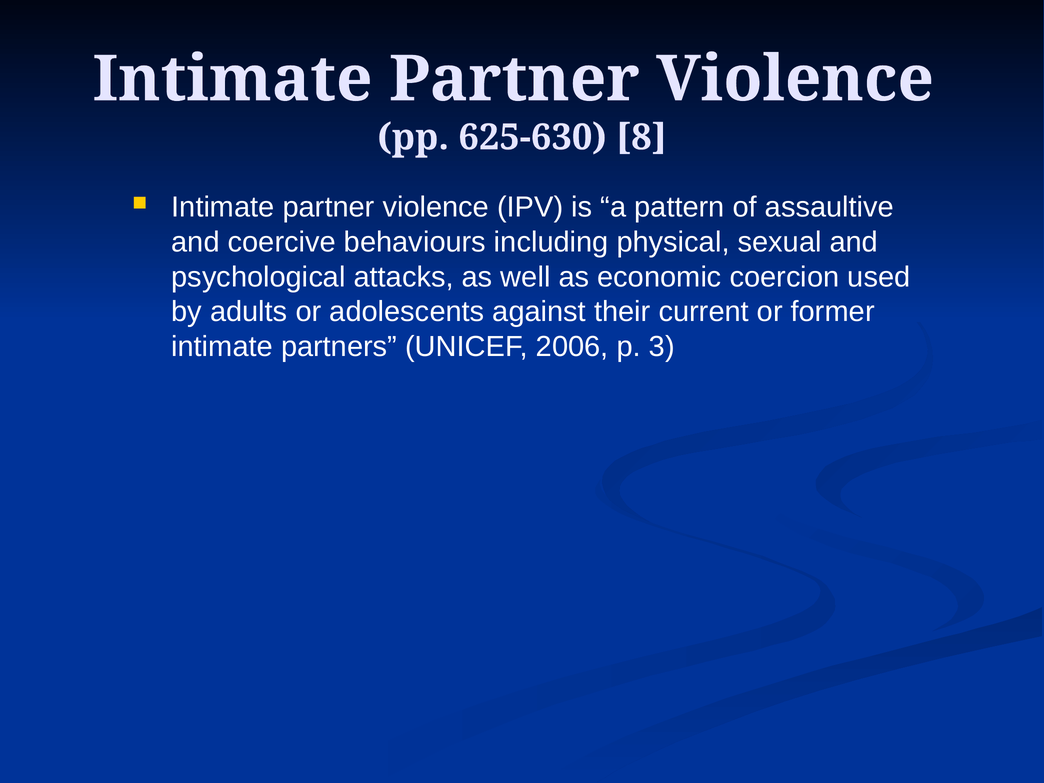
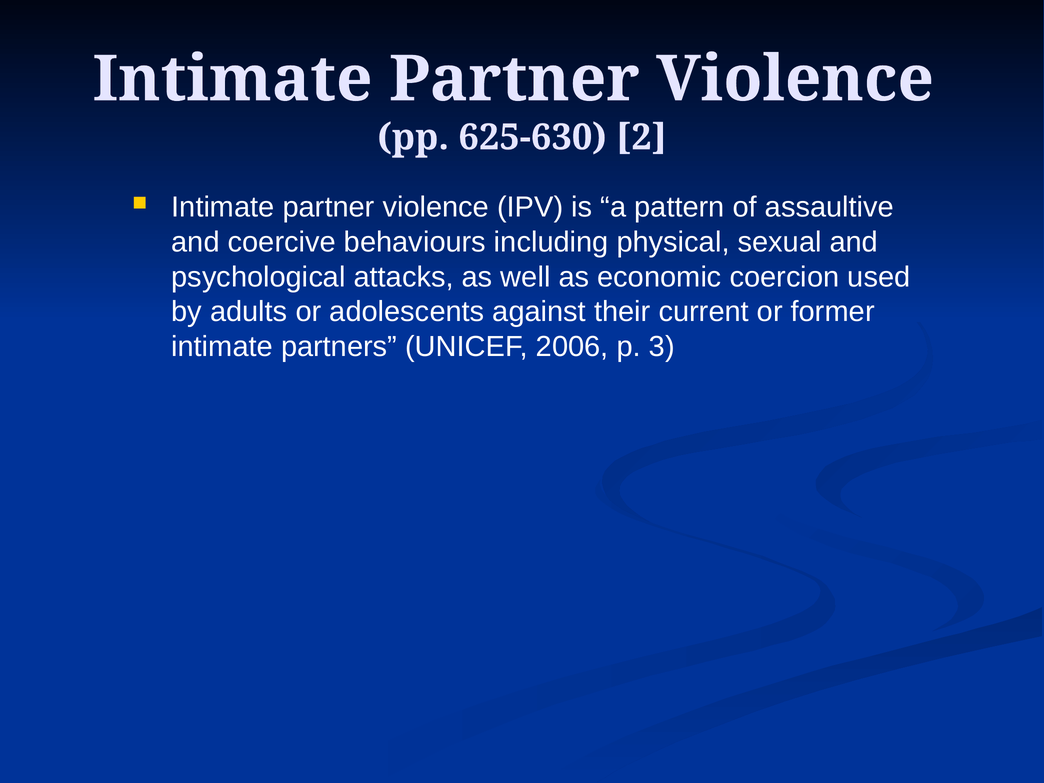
8: 8 -> 2
